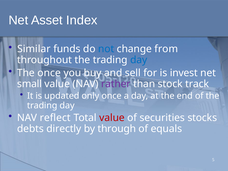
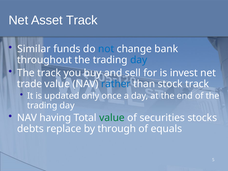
Asset Index: Index -> Track
from: from -> bank
The once: once -> track
small: small -> trade
rather colour: purple -> blue
reflect: reflect -> having
value at (112, 118) colour: red -> green
directly: directly -> replace
